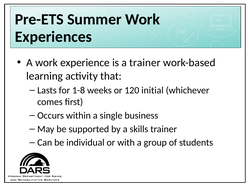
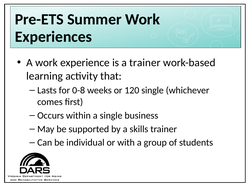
1-8: 1-8 -> 0-8
120 initial: initial -> single
